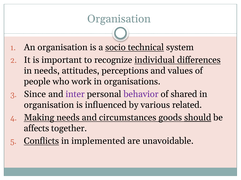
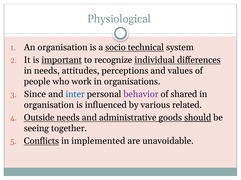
Organisation at (119, 19): Organisation -> Physiological
important underline: none -> present
inter colour: purple -> blue
Making: Making -> Outside
circumstances: circumstances -> administrative
affects: affects -> seeing
